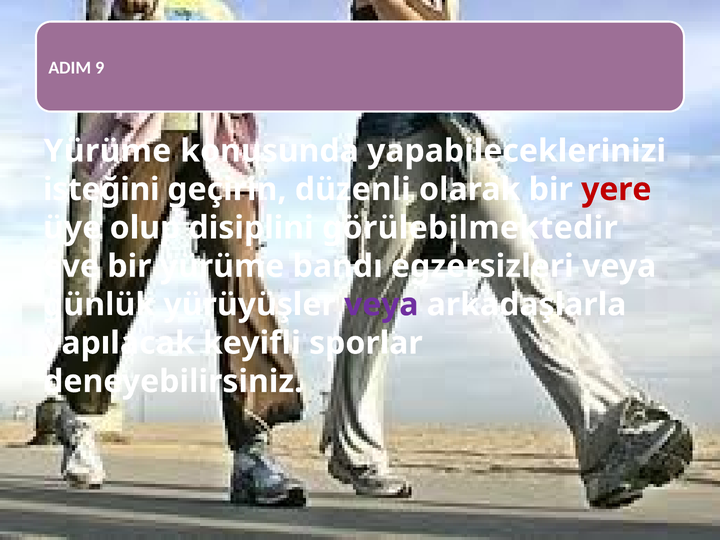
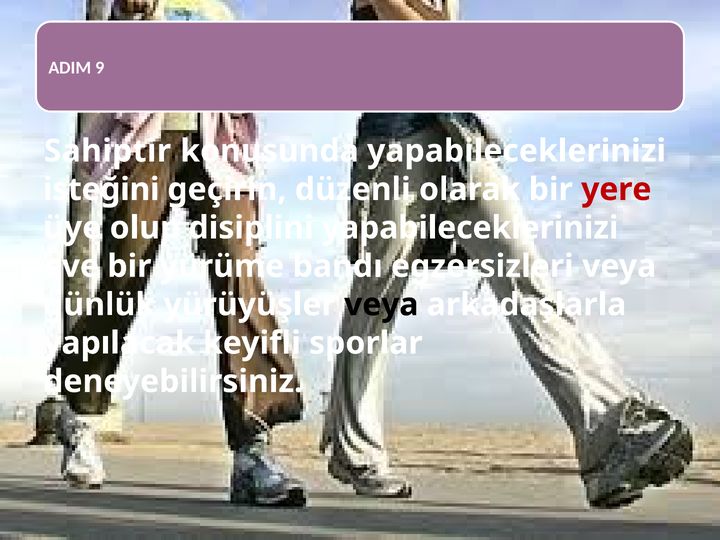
Yürüme at (107, 151): Yürüme -> Sahiptir
disiplini görülebilmektedir: görülebilmektedir -> yapabileceklerinizi
veya at (381, 305) colour: purple -> black
